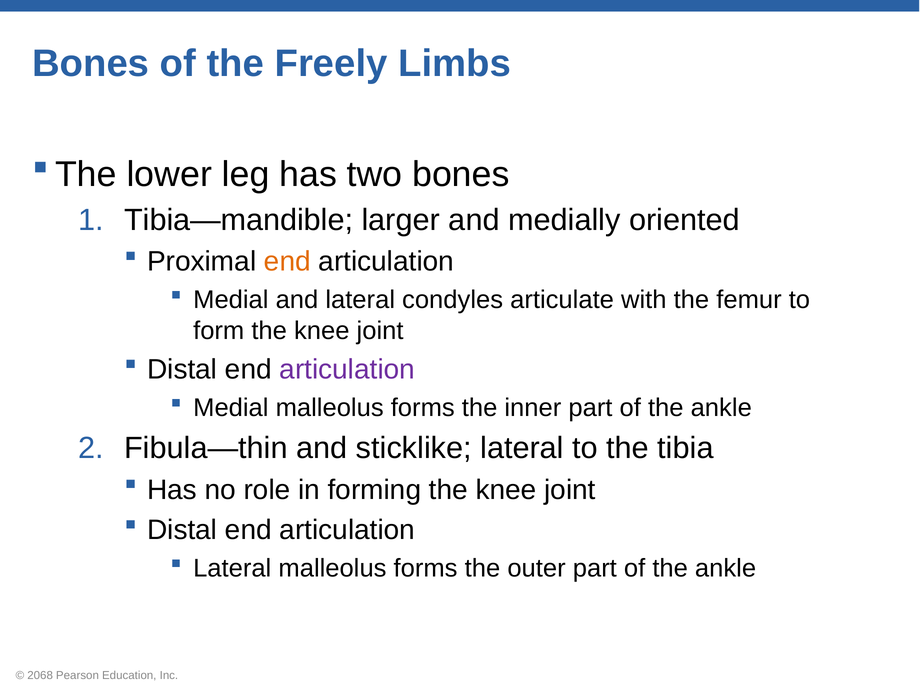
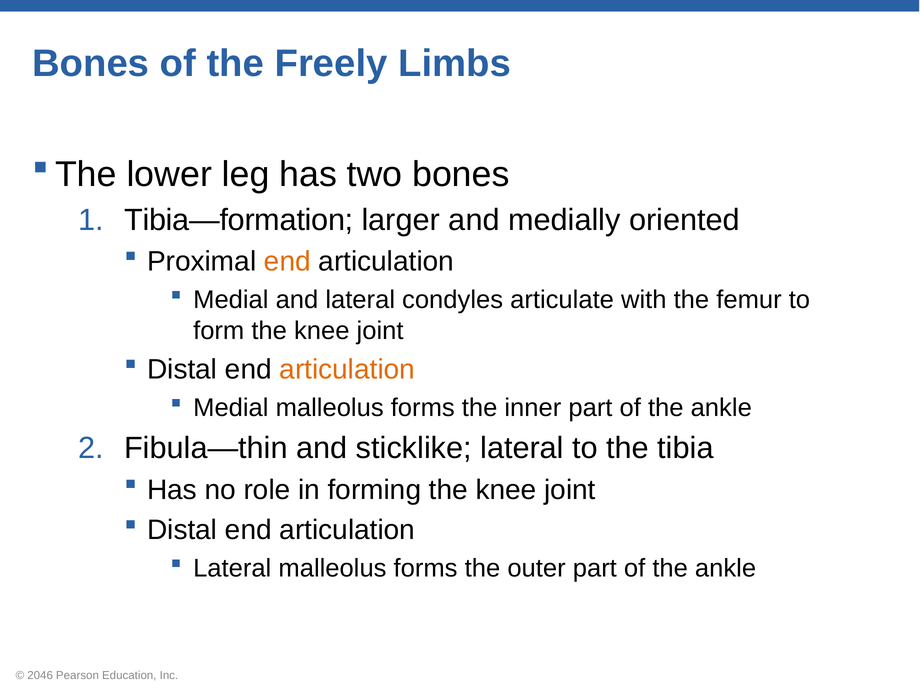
Tibia—mandible: Tibia—mandible -> Tibia—formation
articulation at (347, 369) colour: purple -> orange
2068: 2068 -> 2046
